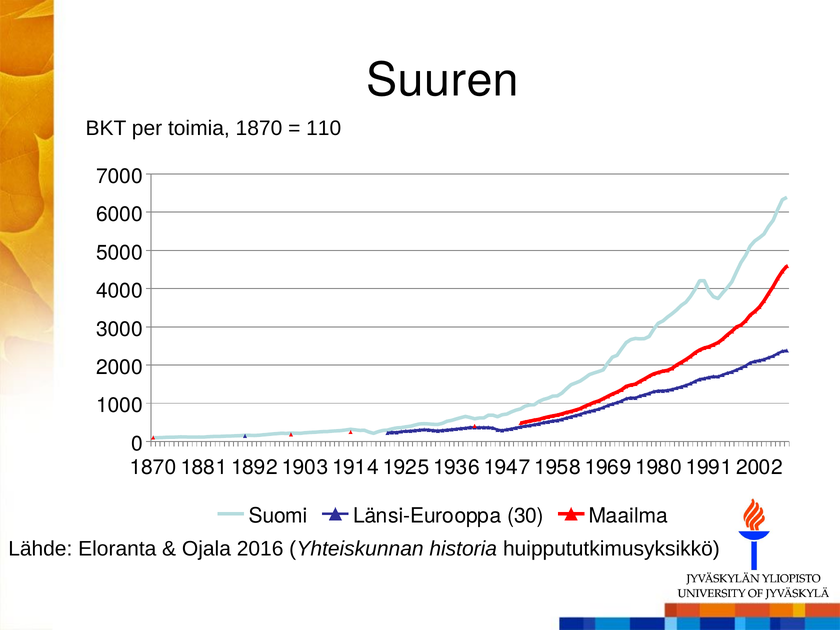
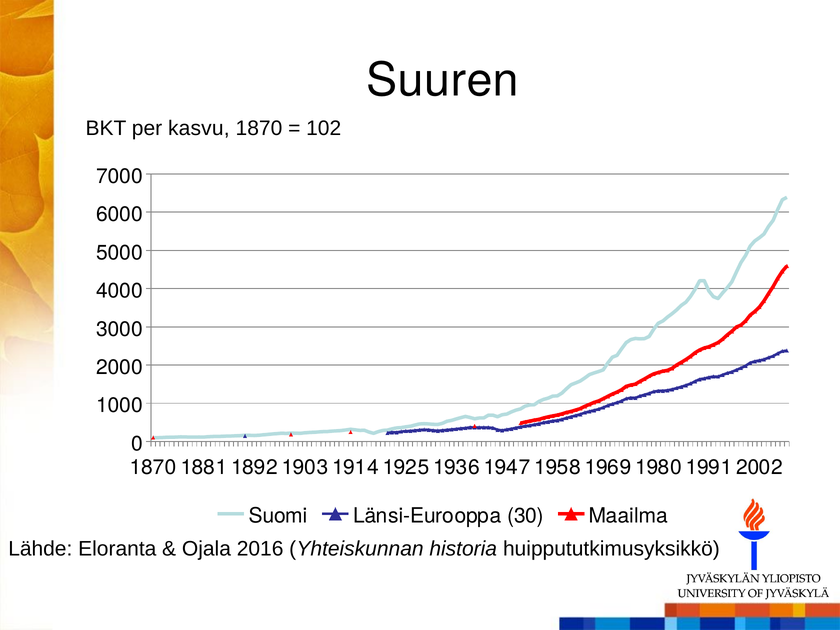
toimia: toimia -> kasvu
110: 110 -> 102
